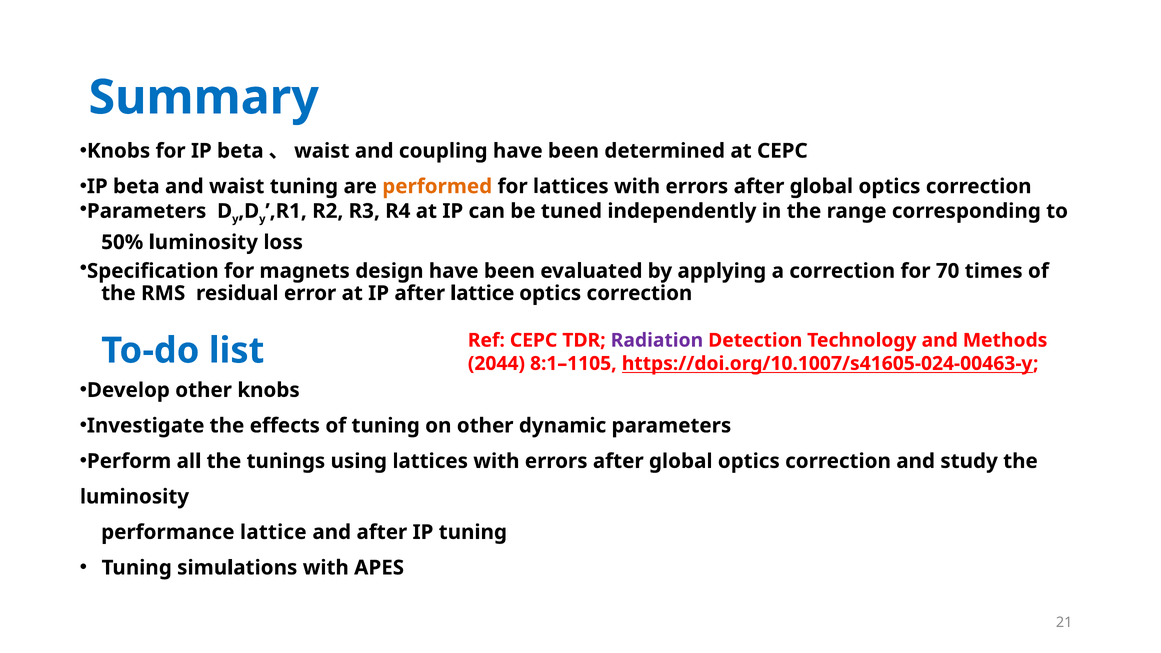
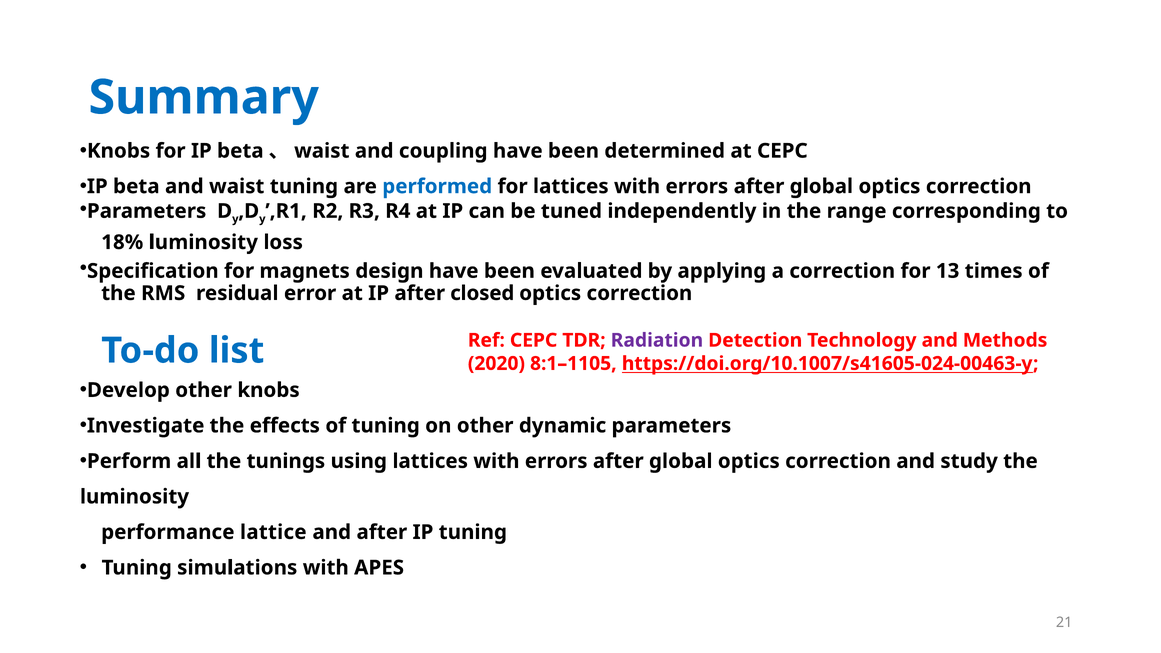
performed colour: orange -> blue
50%: 50% -> 18%
70: 70 -> 13
after lattice: lattice -> closed
2044: 2044 -> 2020
